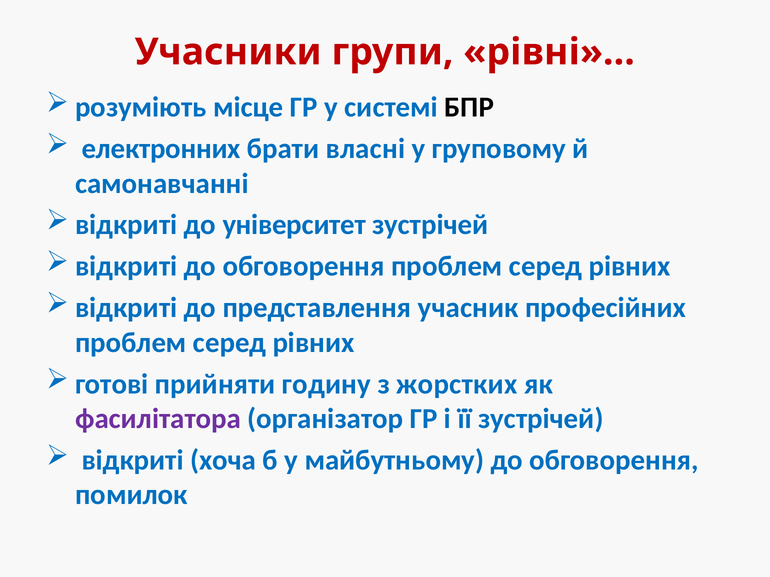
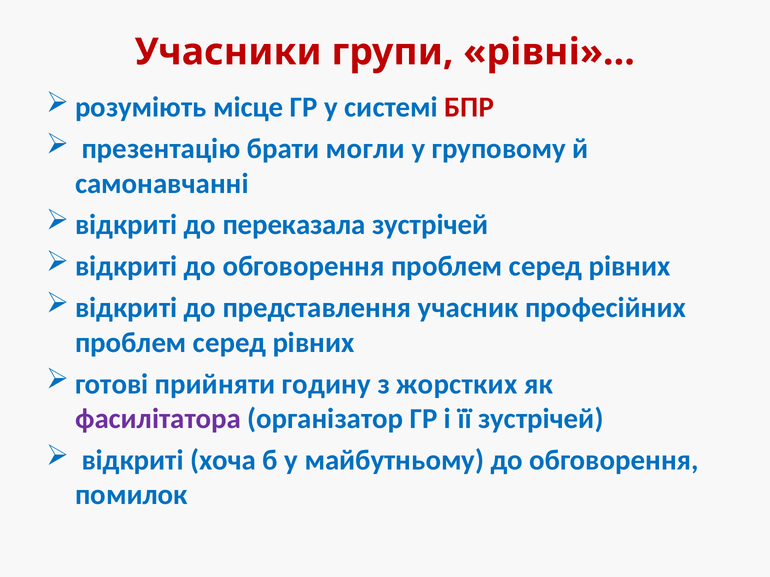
БПР colour: black -> red
електронних: електронних -> презентацію
власні: власні -> могли
університет: університет -> переказала
